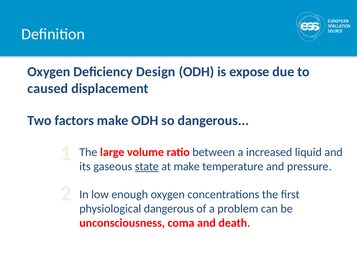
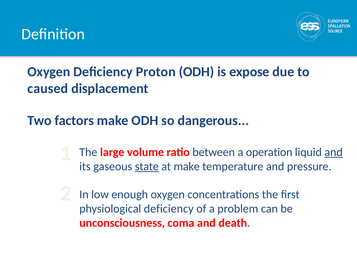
Design: Design -> Proton
increased: increased -> operation
and at (334, 152) underline: none -> present
physiological dangerous: dangerous -> deficiency
